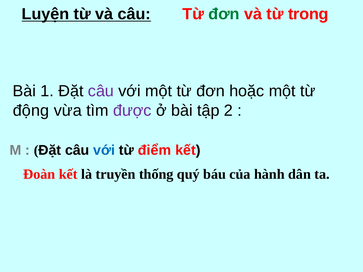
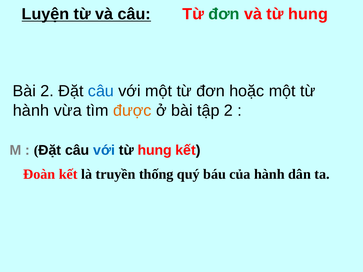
và từ trong: trong -> hung
Bài 1: 1 -> 2
câu at (101, 91) colour: purple -> blue
động at (31, 111): động -> hành
được colour: purple -> orange
điểm at (155, 150): điểm -> hung
